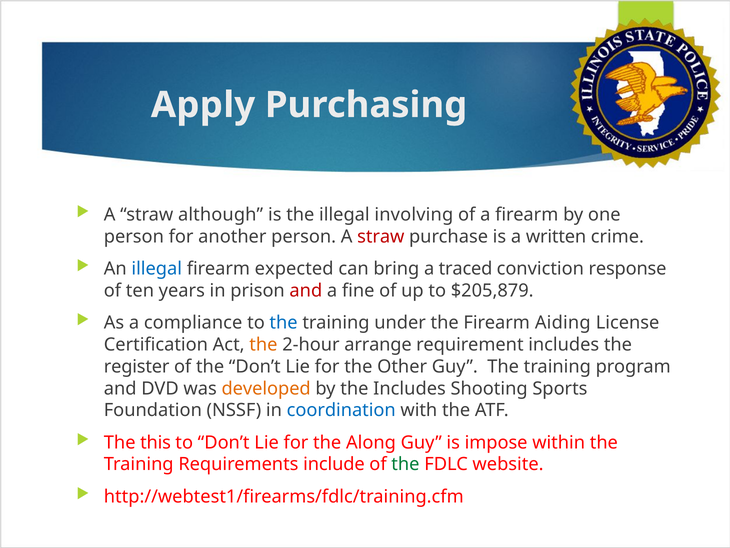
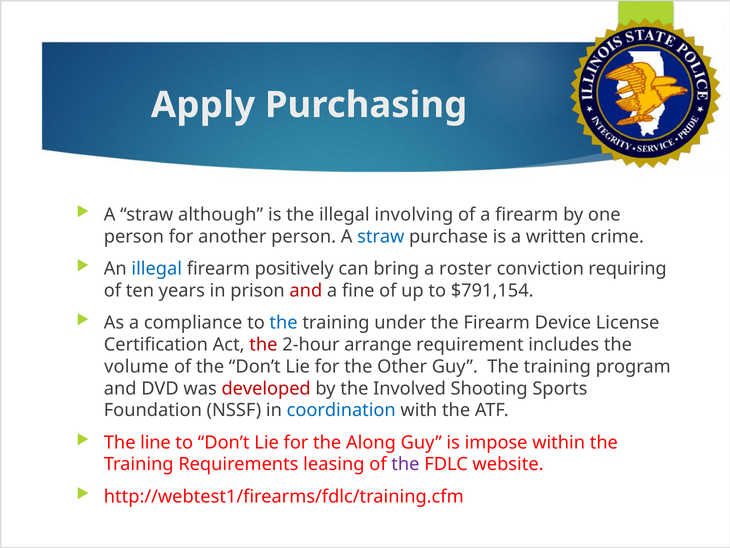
straw at (381, 236) colour: red -> blue
expected: expected -> positively
traced: traced -> roster
response: response -> requiring
$205,879: $205,879 -> $791,154
Aiding: Aiding -> Device
the at (263, 344) colour: orange -> red
register: register -> volume
developed colour: orange -> red
the Includes: Includes -> Involved
this: this -> line
include: include -> leasing
the at (405, 464) colour: green -> purple
